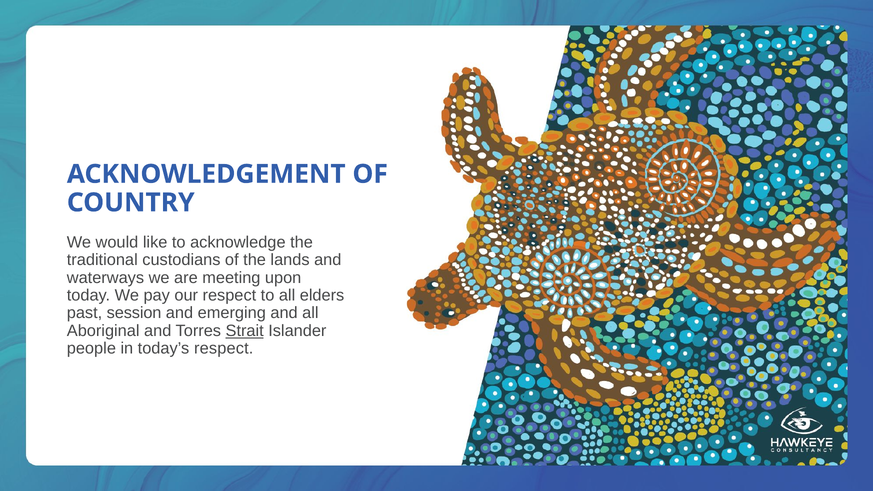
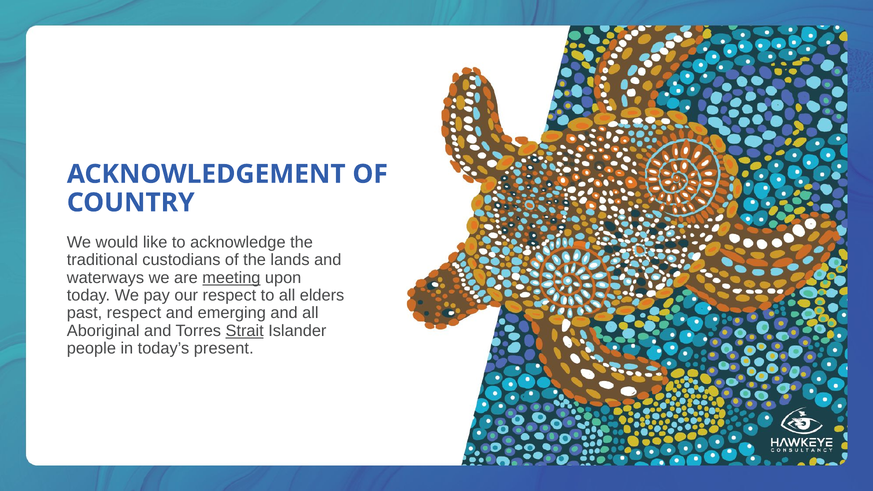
meeting underline: none -> present
past session: session -> respect
today’s respect: respect -> present
